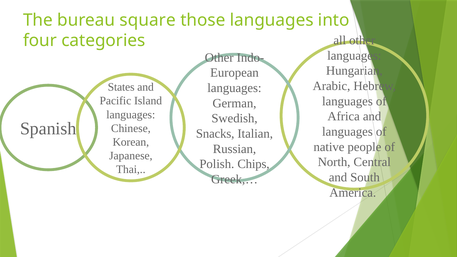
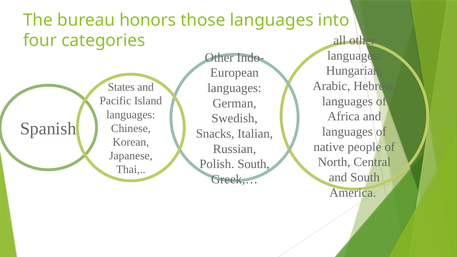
square: square -> honors
Polish Chips: Chips -> South
